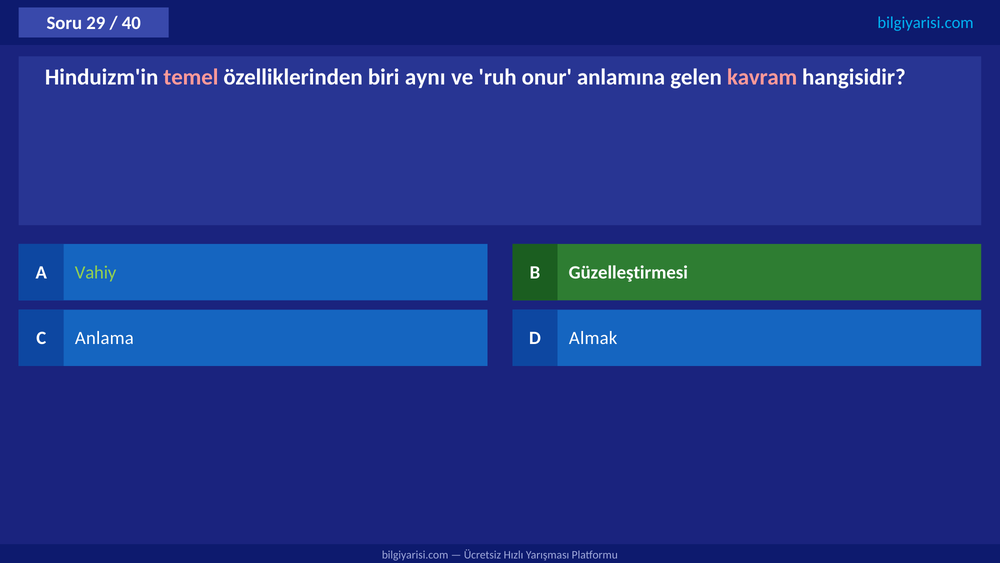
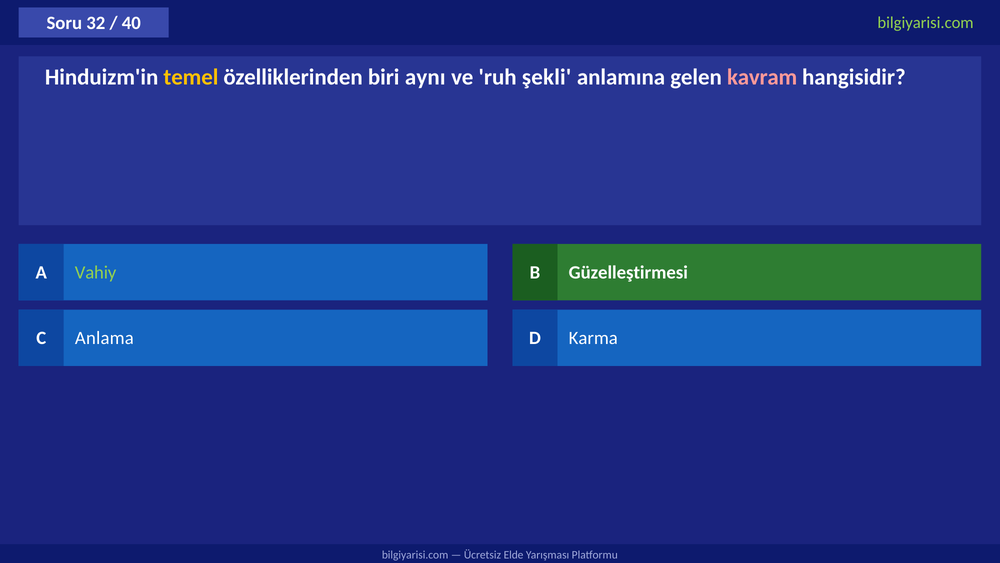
29: 29 -> 32
bilgiyarisi.com at (926, 23) colour: light blue -> light green
temel colour: pink -> yellow
onur: onur -> şekli
Almak: Almak -> Karma
Hızlı: Hızlı -> Elde
